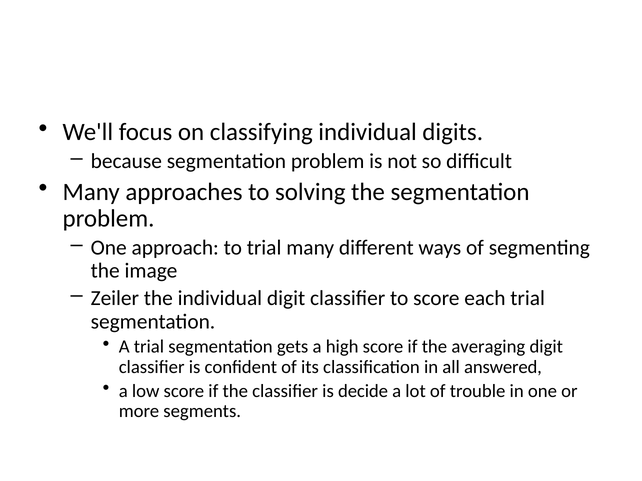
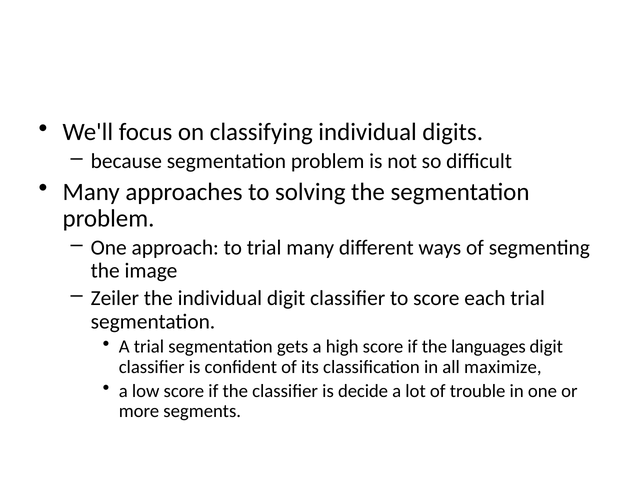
averaging: averaging -> languages
answered: answered -> maximize
